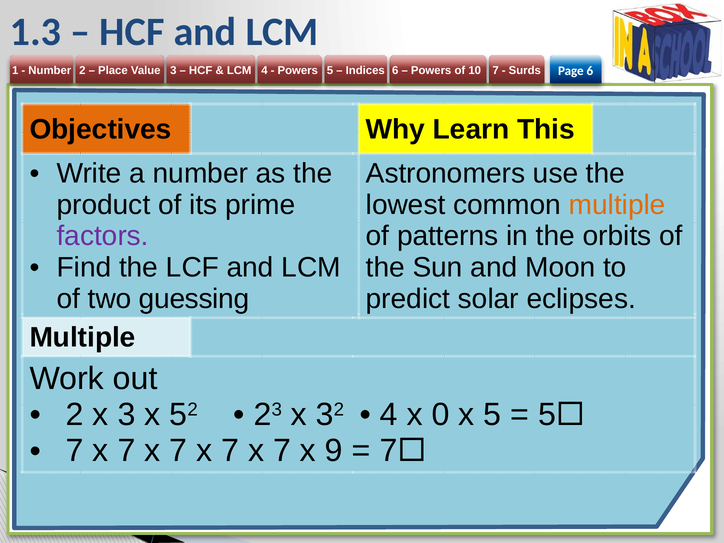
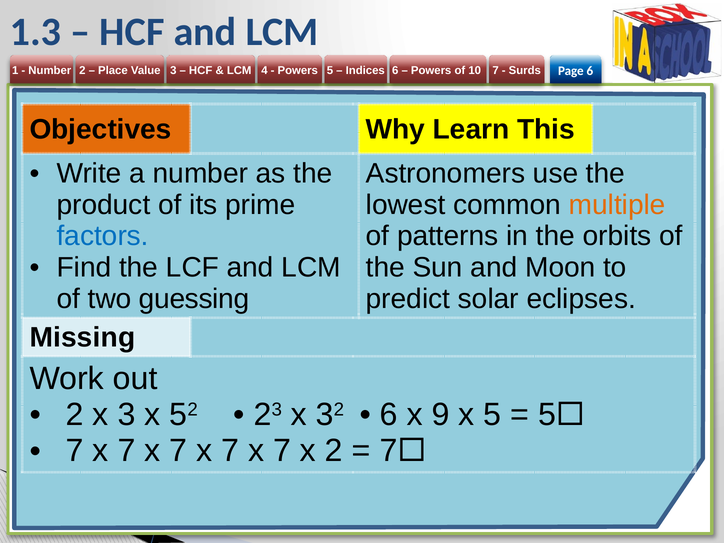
factors colour: purple -> blue
Multiple at (83, 338): Multiple -> Missing
4 at (389, 415): 4 -> 6
0: 0 -> 9
x 9: 9 -> 2
